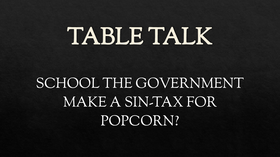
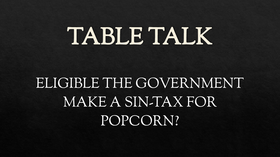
SCHOOL: SCHOOL -> ELIGIBLE
